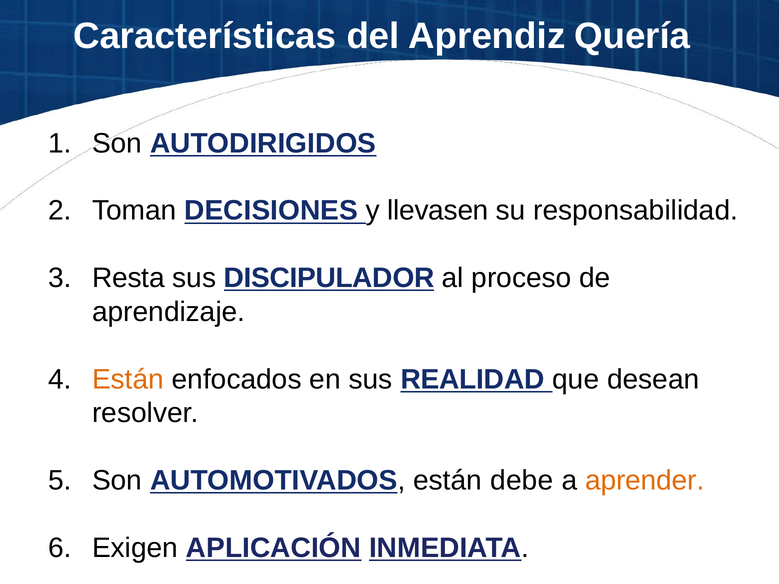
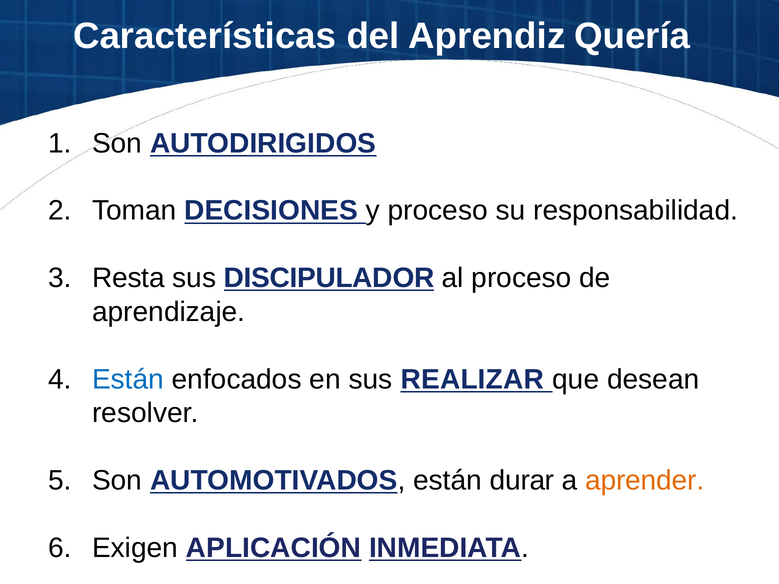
y llevasen: llevasen -> proceso
Están at (128, 379) colour: orange -> blue
REALIDAD: REALIDAD -> REALIZAR
debe: debe -> durar
